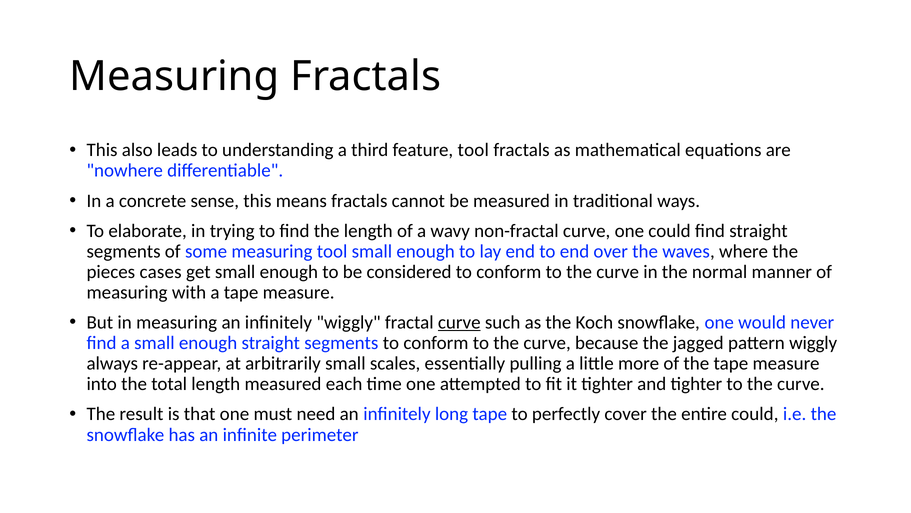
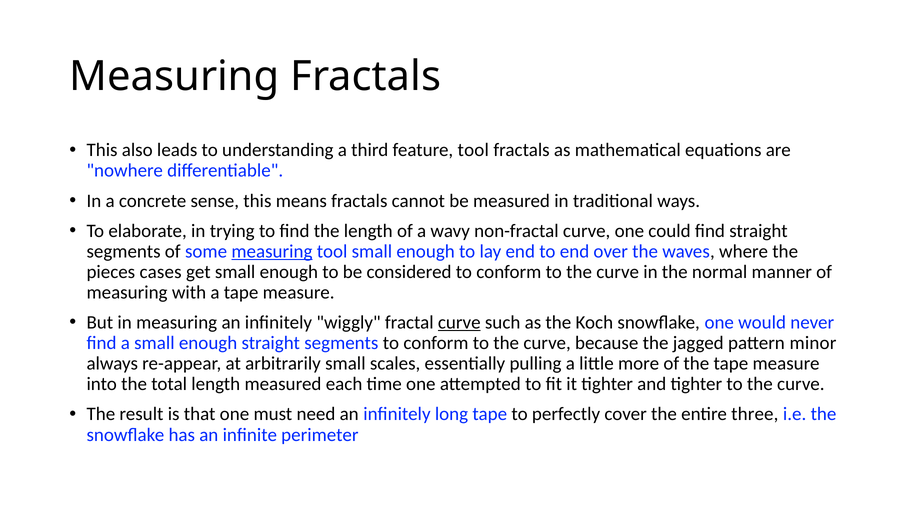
measuring at (272, 251) underline: none -> present
pattern wiggly: wiggly -> minor
entire could: could -> three
